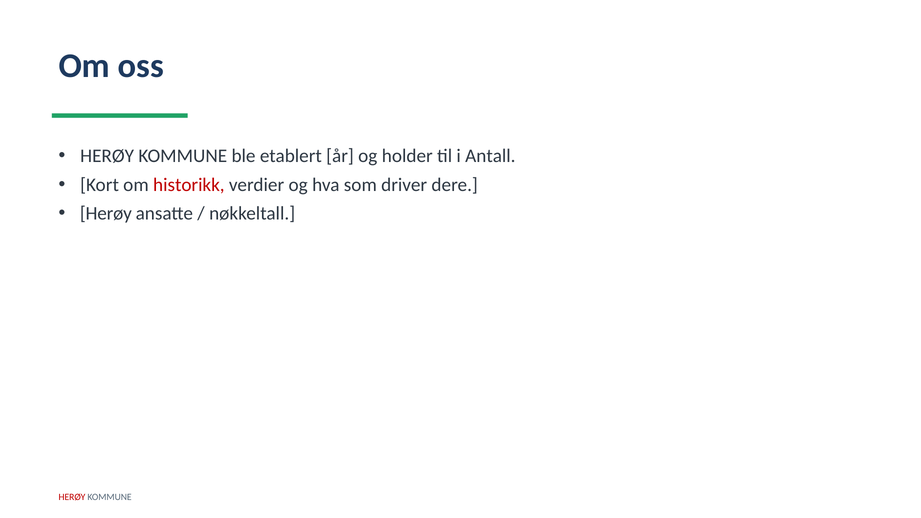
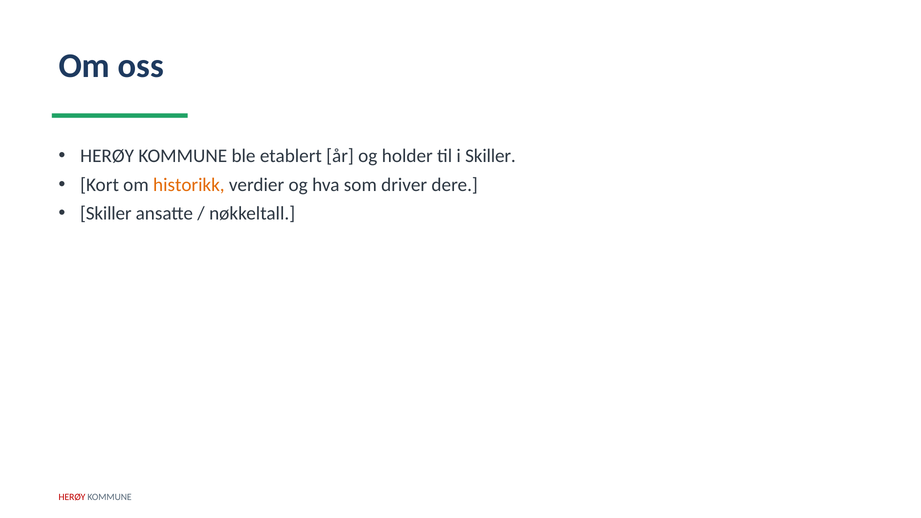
i Antall: Antall -> Skiller
historikk colour: red -> orange
Herøy at (106, 214): Herøy -> Skiller
